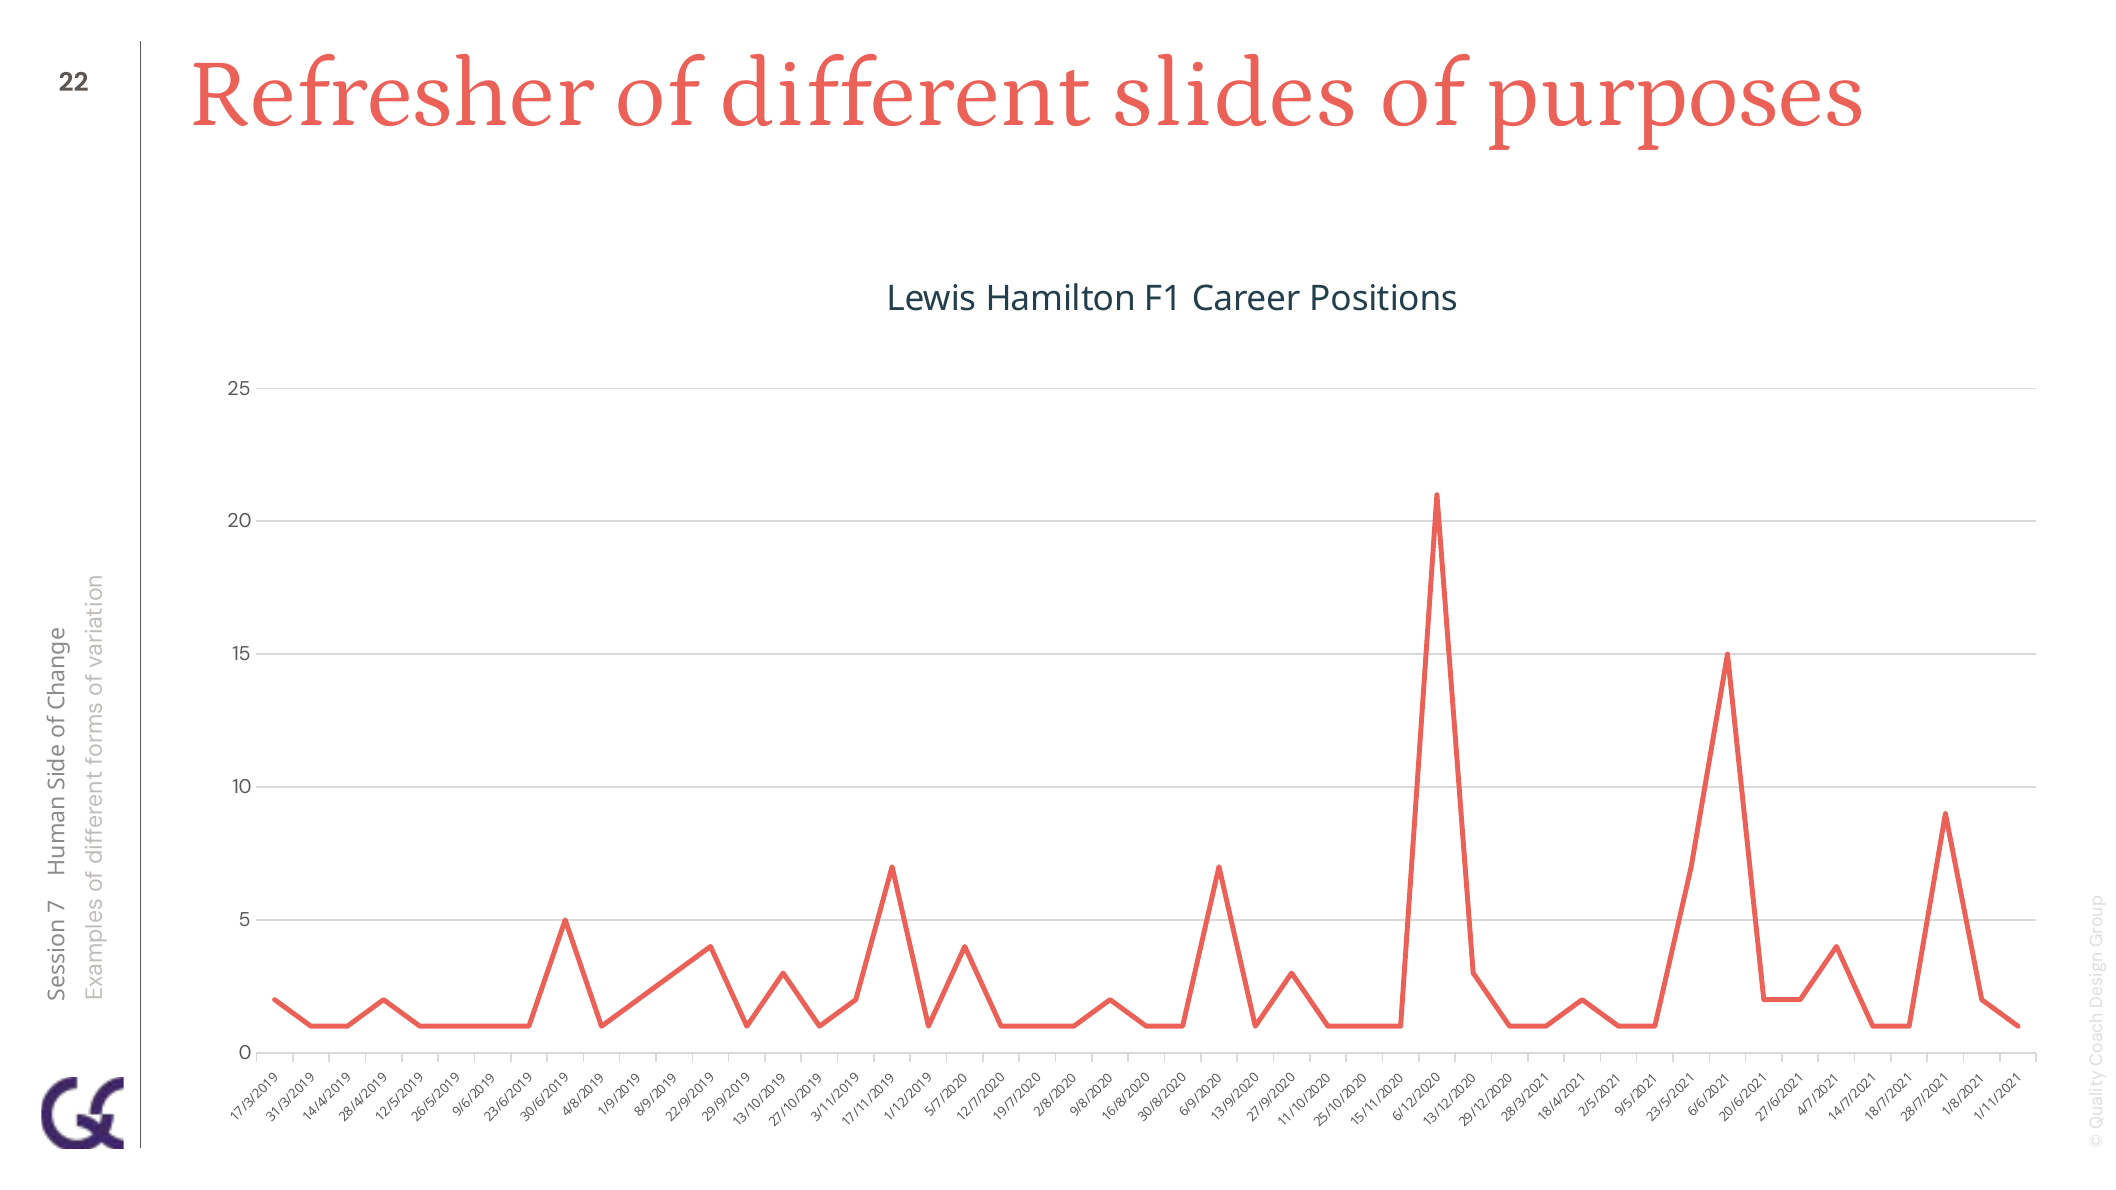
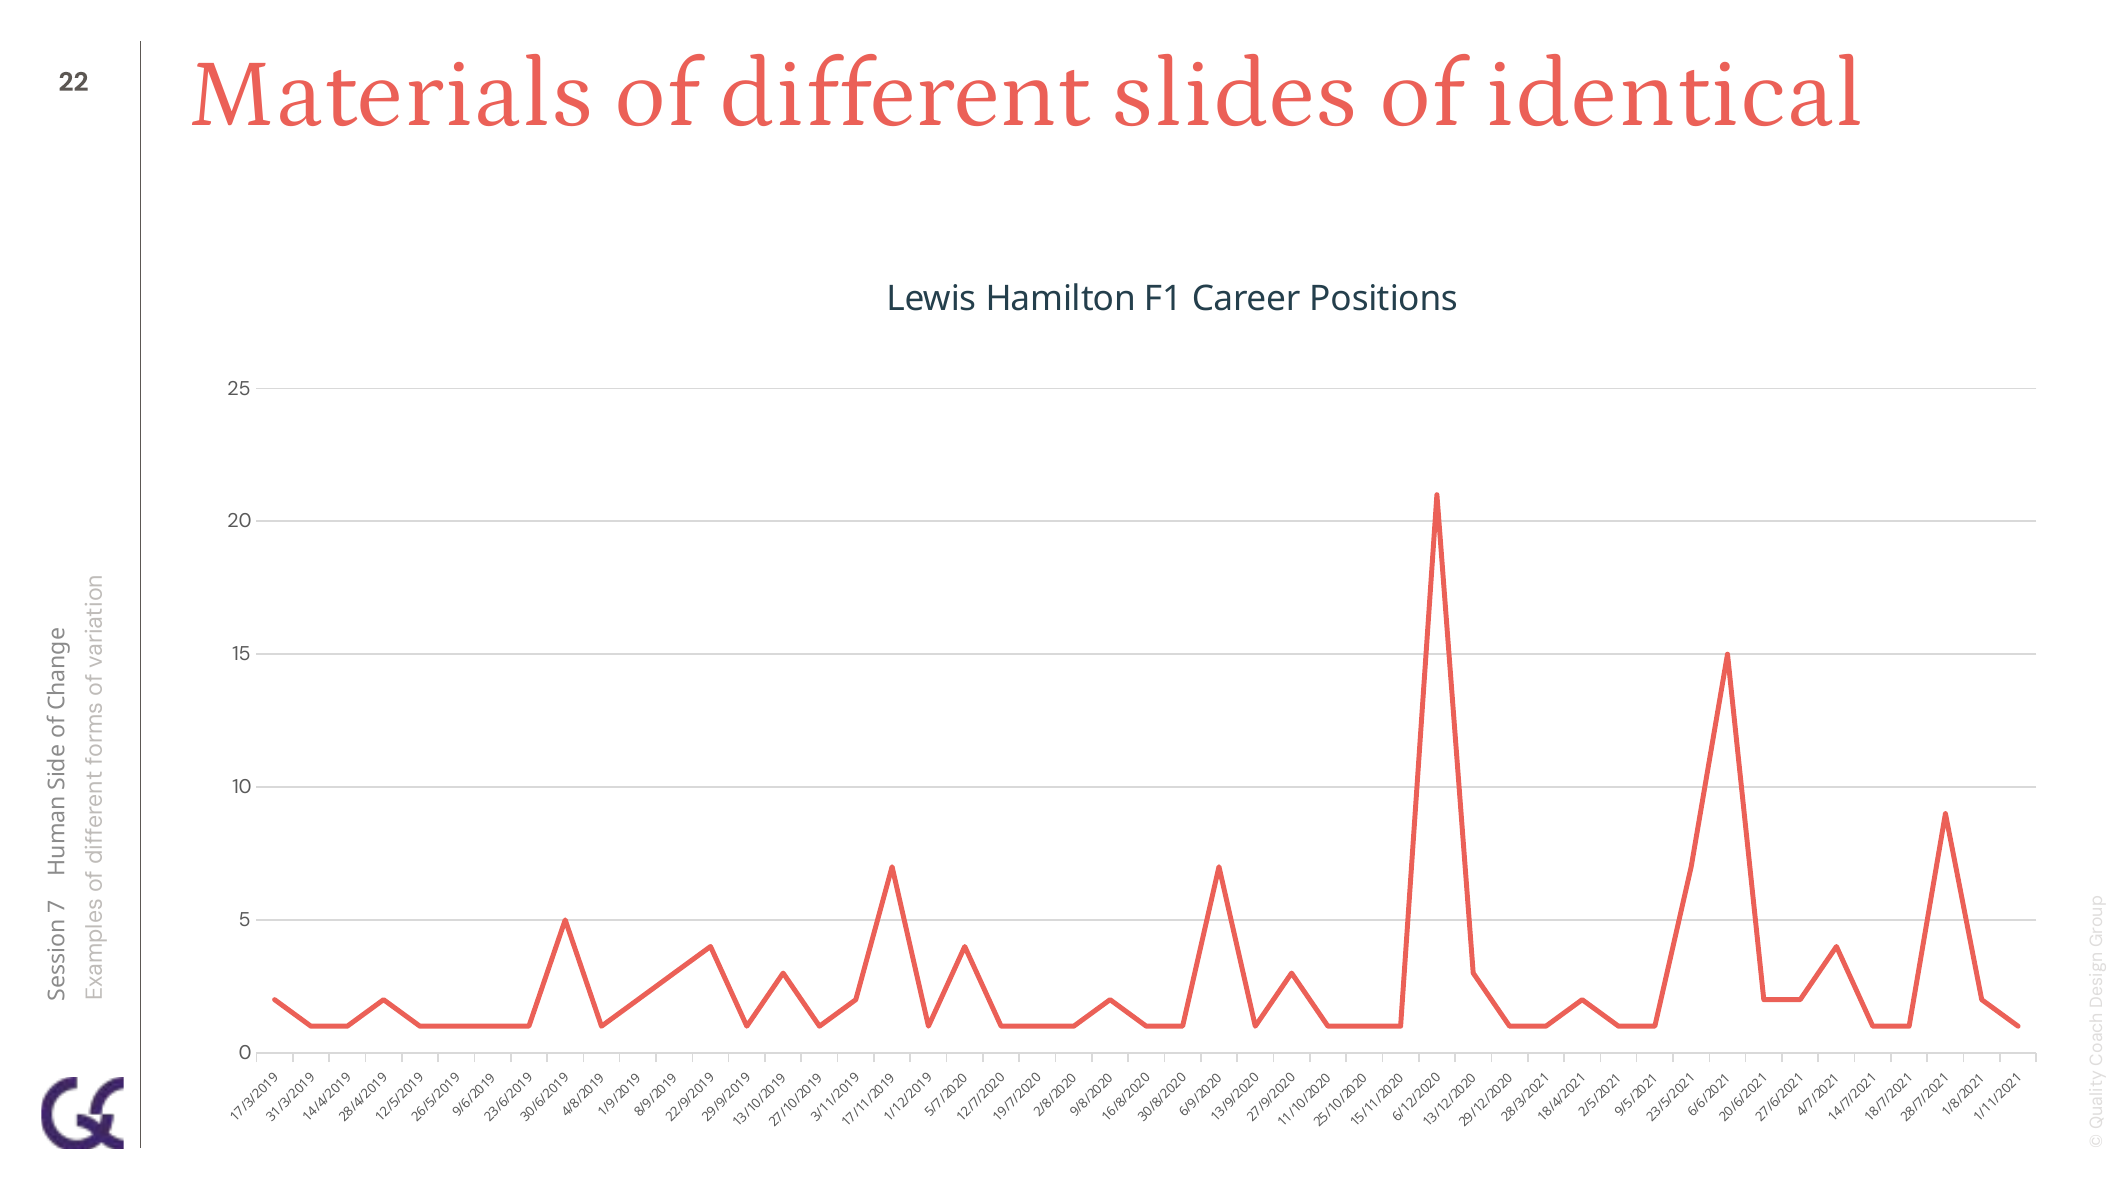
Refresher: Refresher -> Materials
purposes: purposes -> identical
